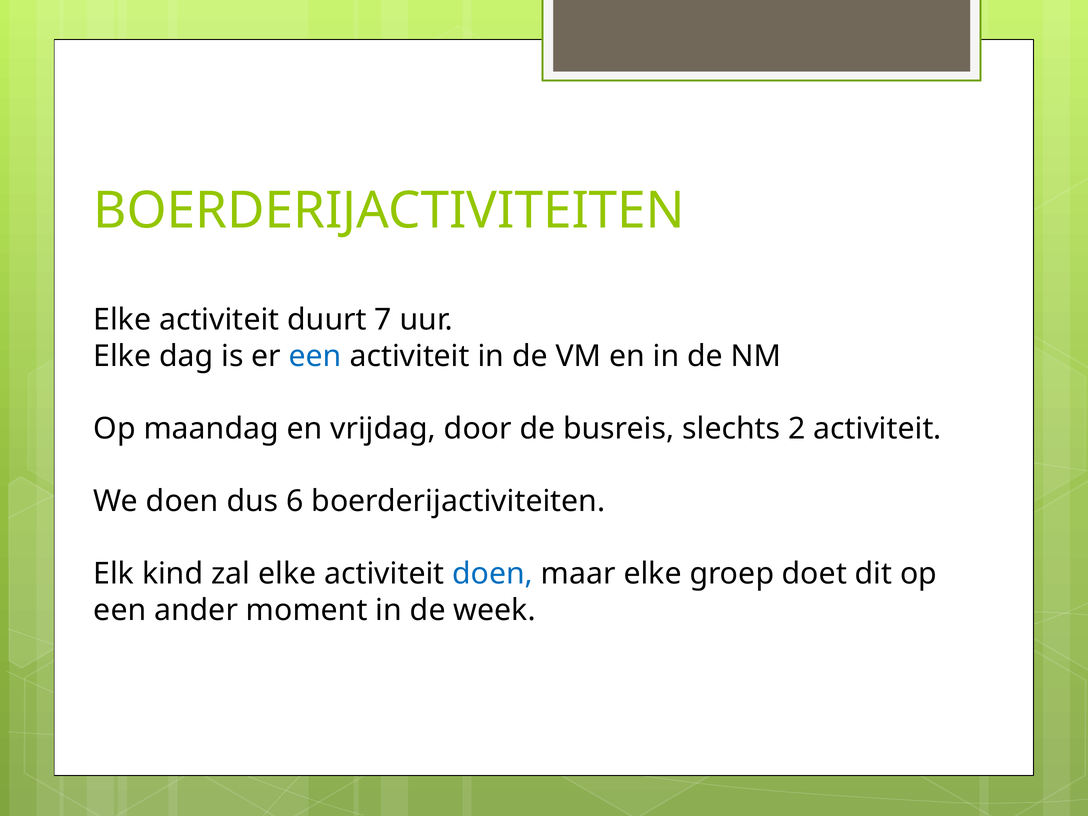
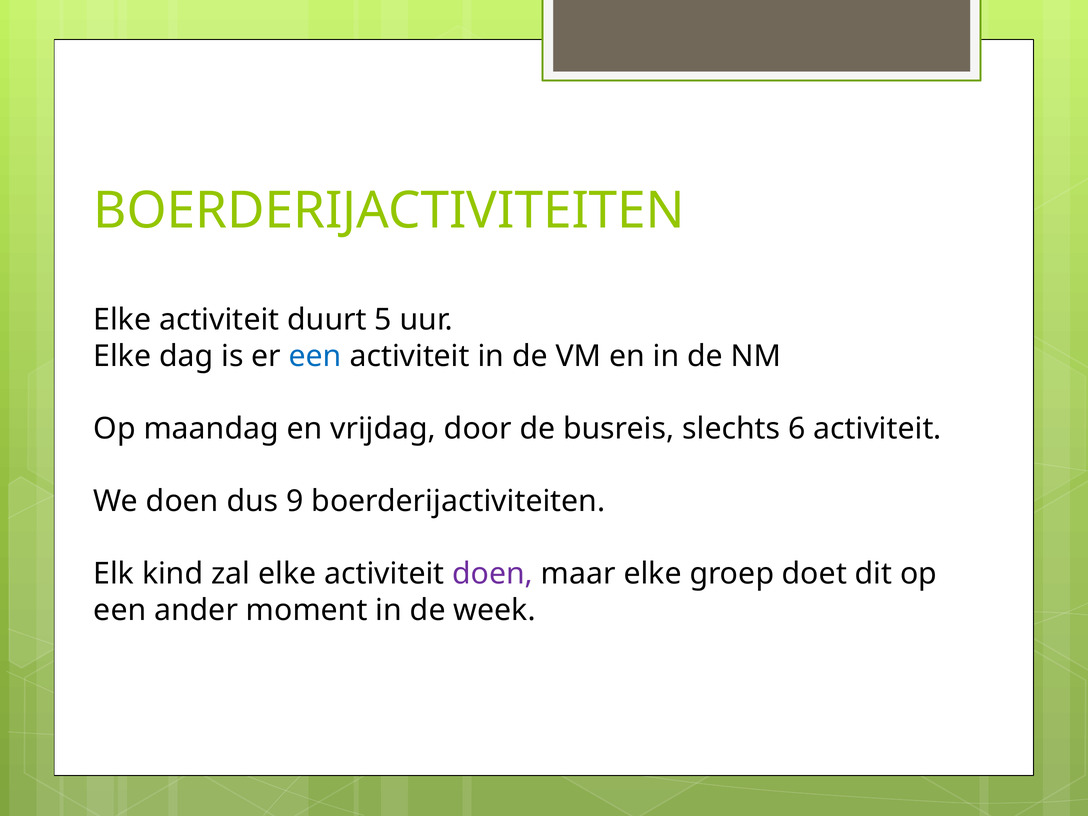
7: 7 -> 5
2: 2 -> 6
6: 6 -> 9
doen at (493, 574) colour: blue -> purple
